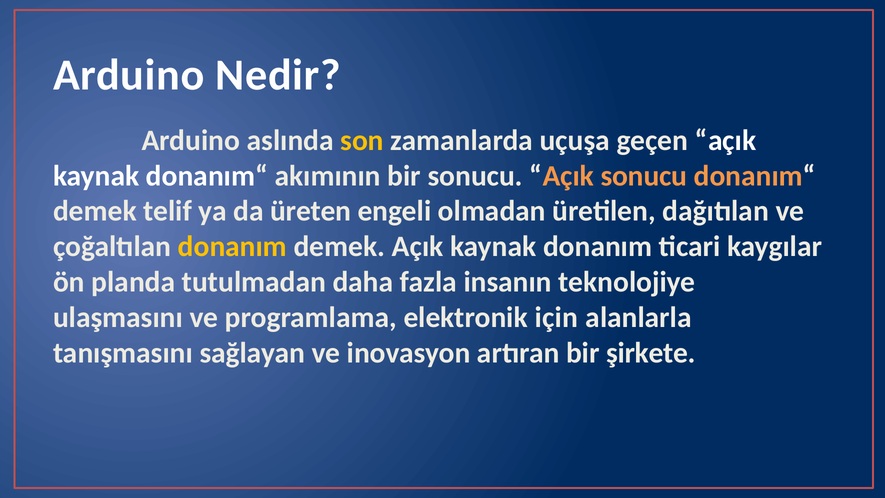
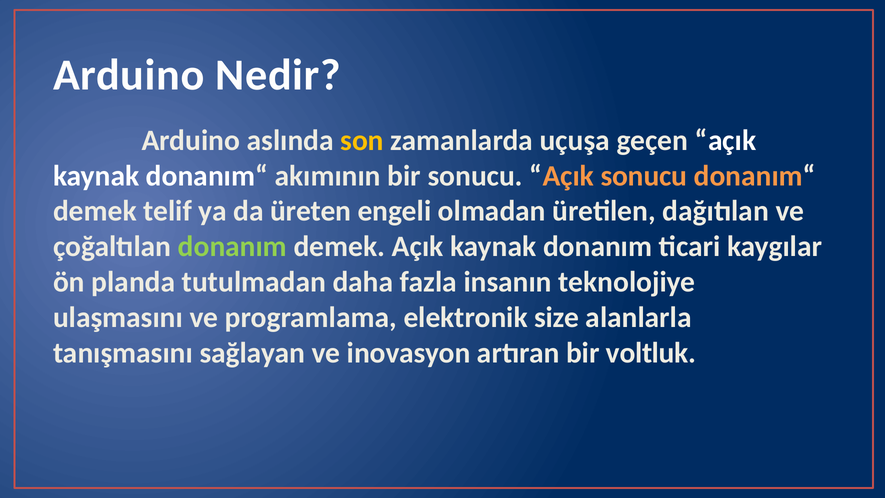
donanım at (232, 247) colour: yellow -> light green
için: için -> size
şirkete: şirkete -> voltluk
